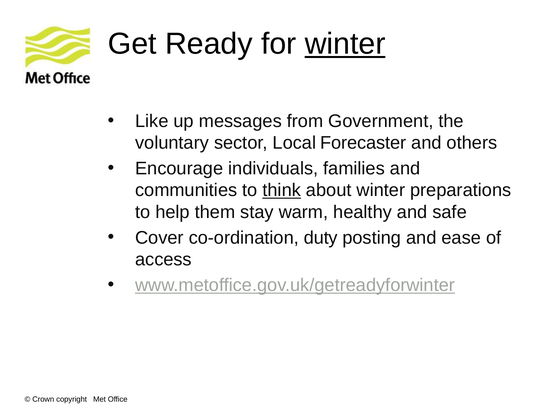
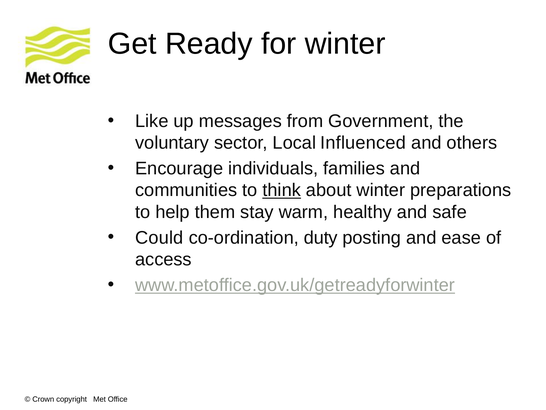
winter at (345, 44) underline: present -> none
Forecaster: Forecaster -> Influenced
Cover: Cover -> Could
